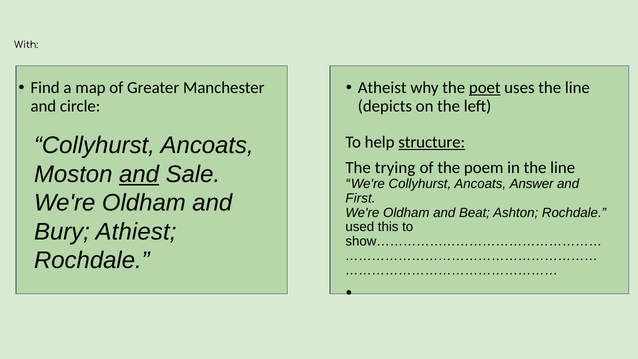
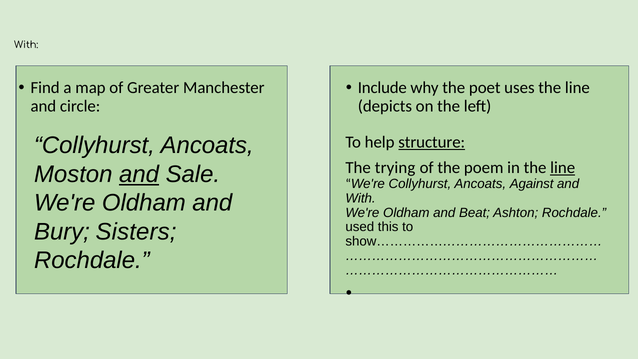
Atheist: Atheist -> Include
poet underline: present -> none
line at (563, 168) underline: none -> present
Answer: Answer -> Against
First at (360, 198): First -> With
Athiest: Athiest -> Sisters
